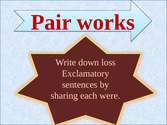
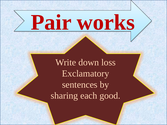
were: were -> good
